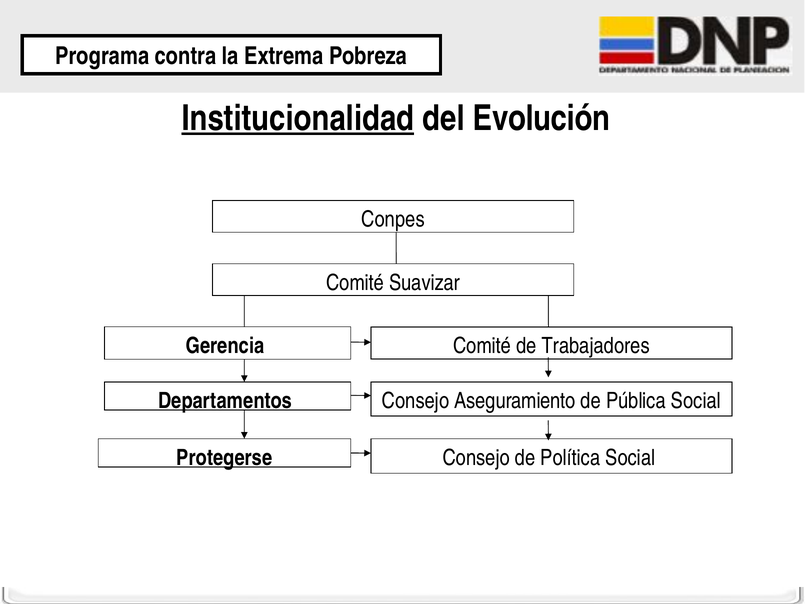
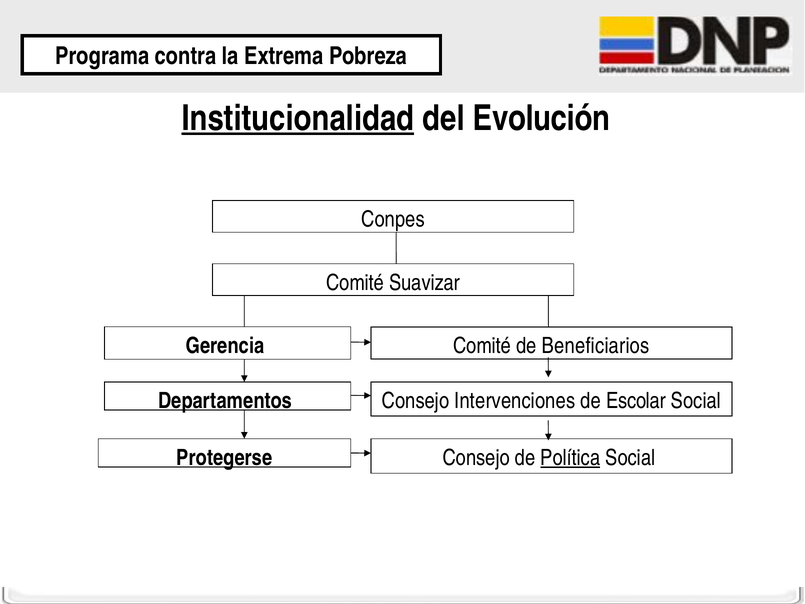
Trabajadores: Trabajadores -> Beneficiarios
Aseguramiento: Aseguramiento -> Intervenciones
Pública: Pública -> Escolar
Política underline: none -> present
